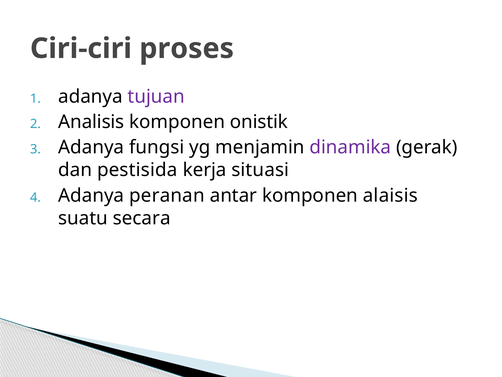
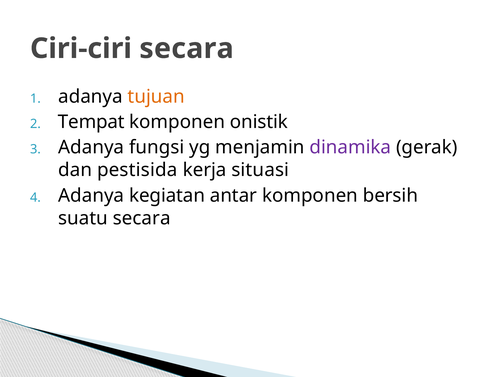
Ciri-ciri proses: proses -> secara
tujuan colour: purple -> orange
Analisis: Analisis -> Tempat
peranan: peranan -> kegiatan
alaisis: alaisis -> bersih
